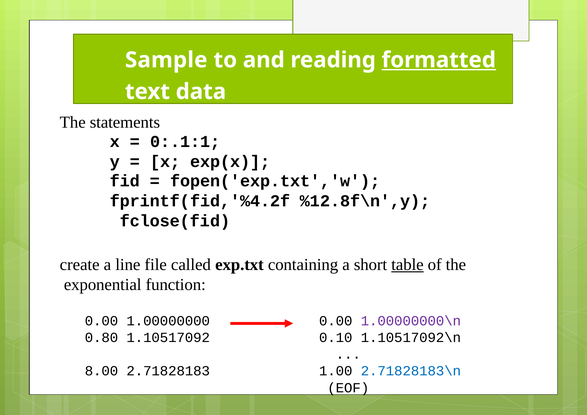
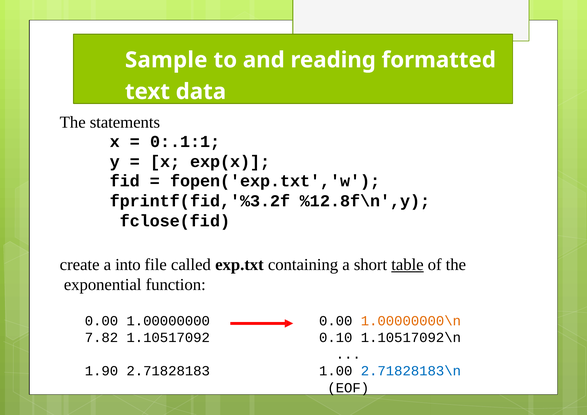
formatted underline: present -> none
fprintf(fid,'%4.2f: fprintf(fid,'%4.2f -> fprintf(fid,'%3.2f
line: line -> into
1.00000000\n colour: purple -> orange
0.80: 0.80 -> 7.82
8.00: 8.00 -> 1.90
